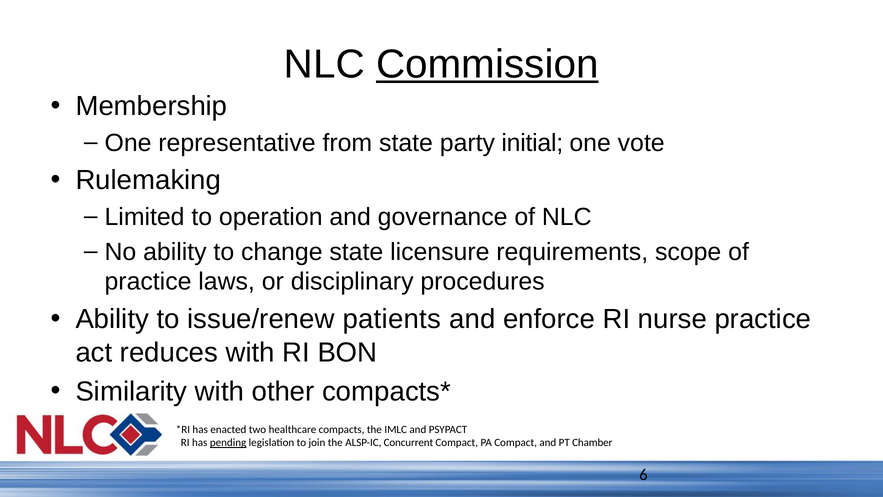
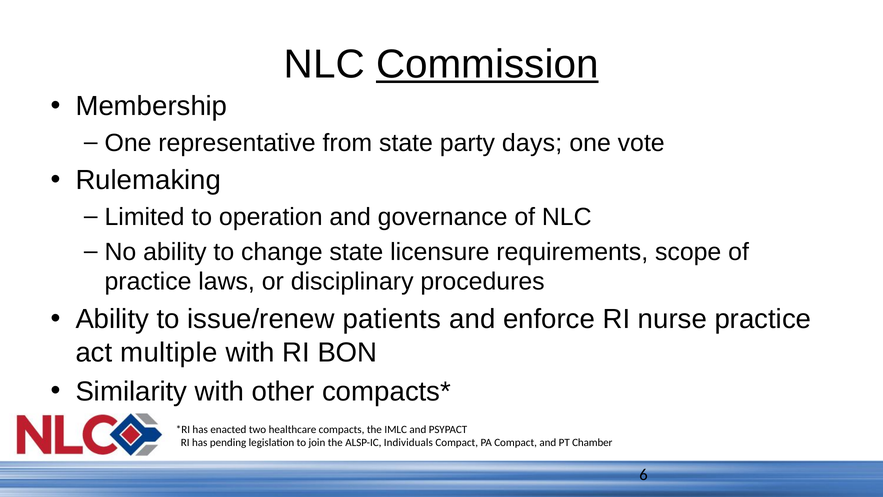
initial: initial -> days
reduces: reduces -> multiple
pending underline: present -> none
Concurrent: Concurrent -> Individuals
